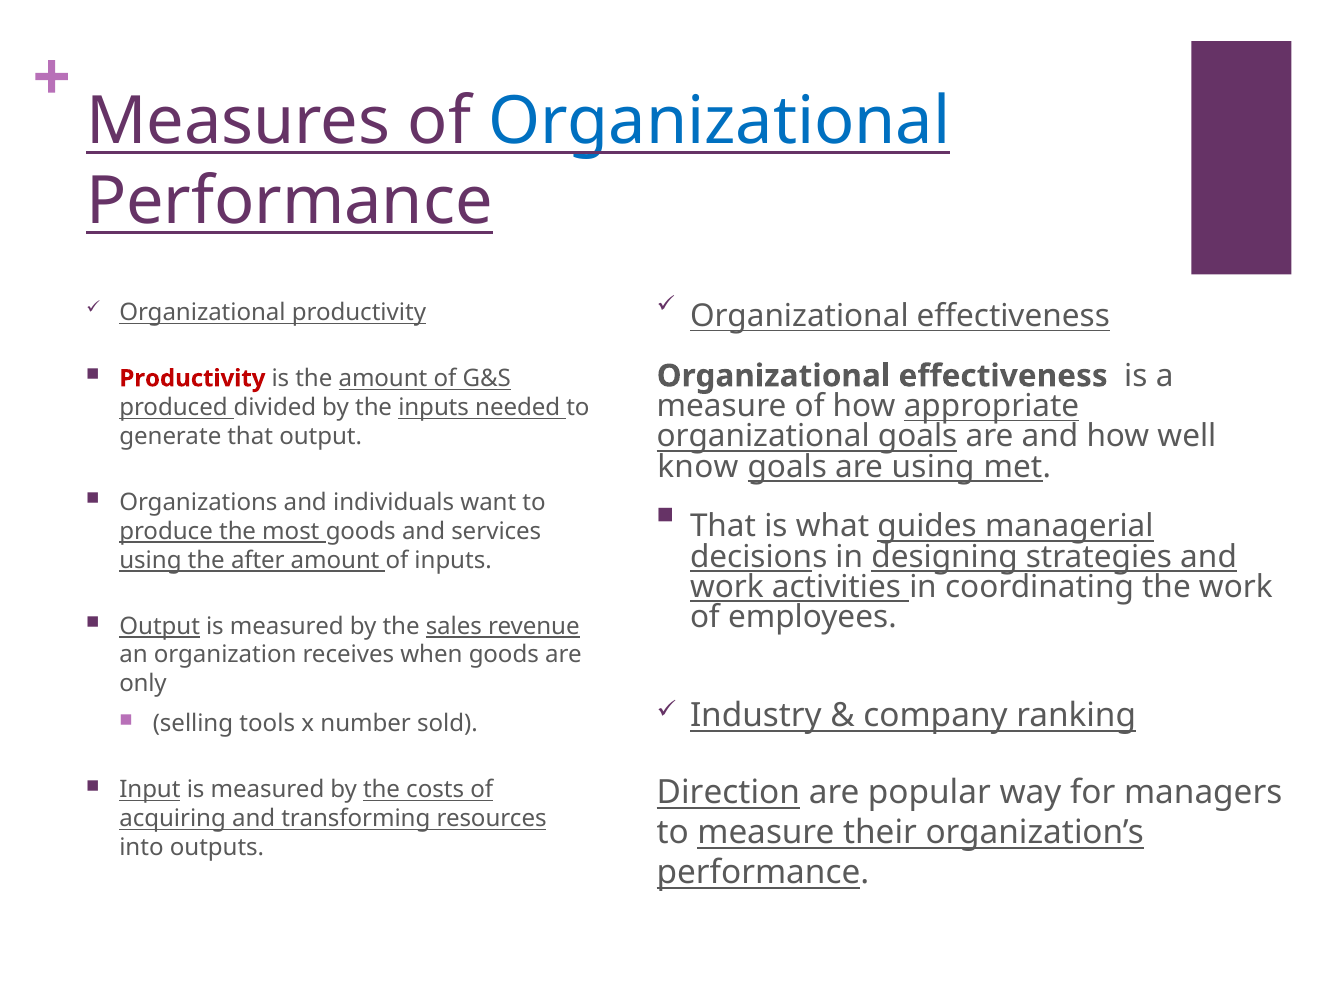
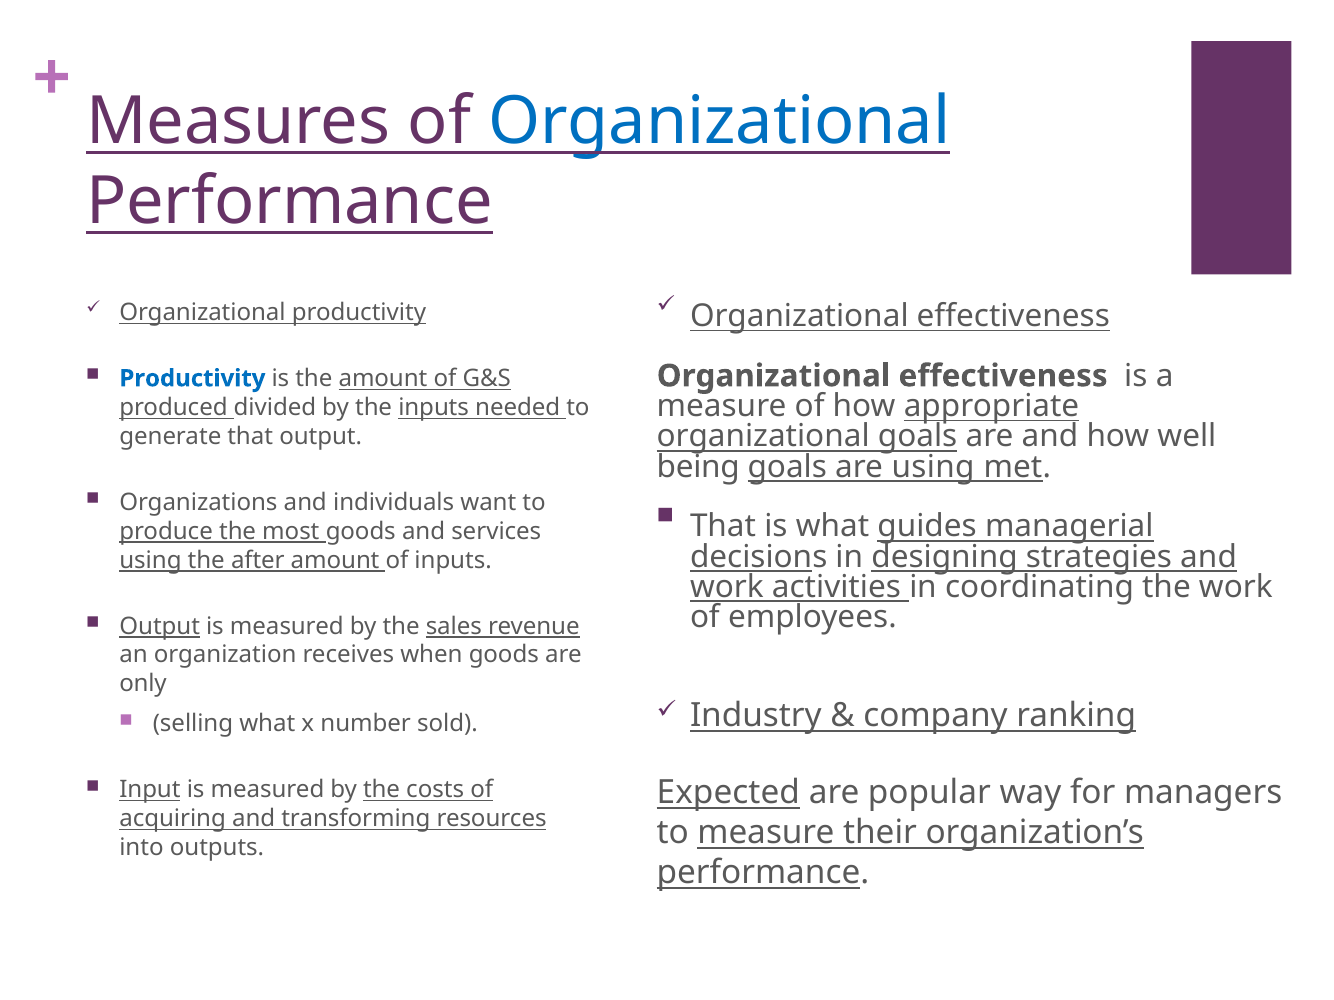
Productivity at (192, 379) colour: red -> blue
know: know -> being
selling tools: tools -> what
Direction: Direction -> Expected
